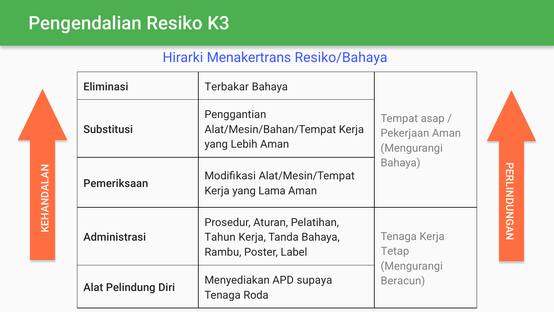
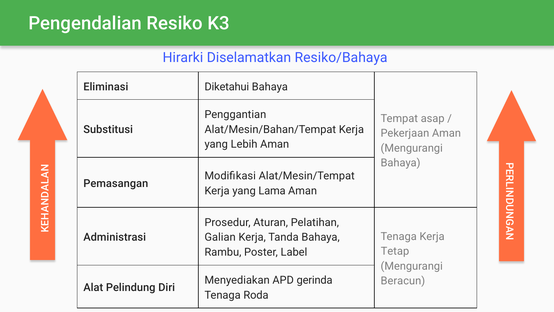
Menakertrans: Menakertrans -> Diselamatkan
Terbakar: Terbakar -> Diketahui
Pemeriksaan: Pemeriksaan -> Pemasangan
Tahun: Tahun -> Galian
supaya: supaya -> gerinda
